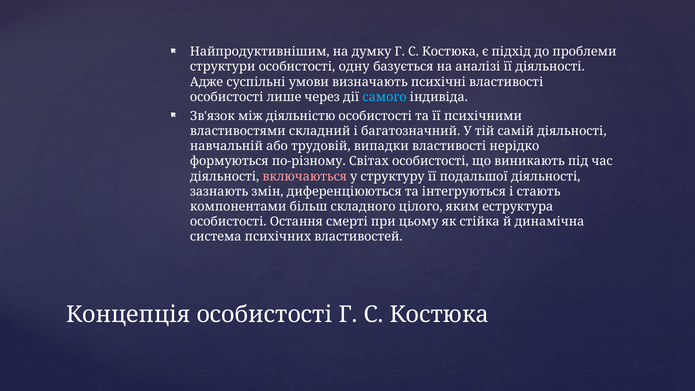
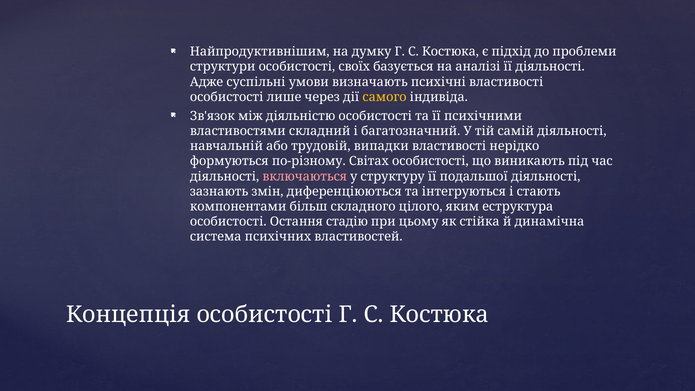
одну: одну -> своїх
самого colour: light blue -> yellow
смерті: смерті -> стадію
